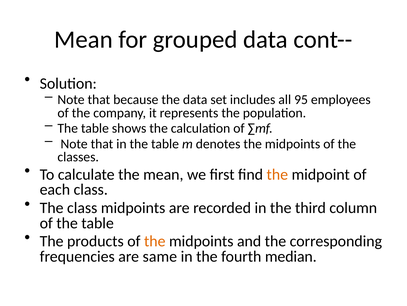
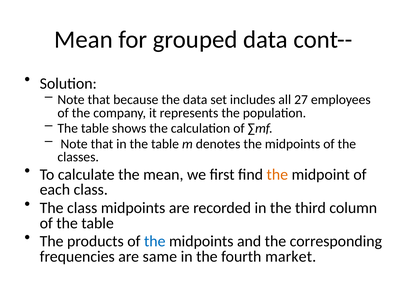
95: 95 -> 27
the at (155, 241) colour: orange -> blue
median: median -> market
